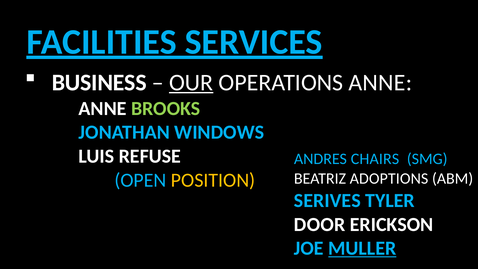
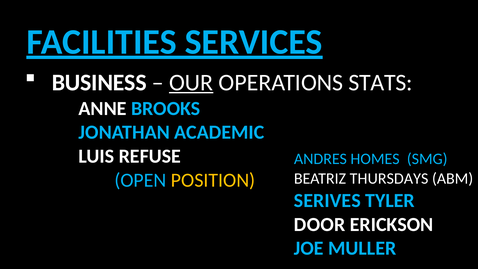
OPERATIONS ANNE: ANNE -> STATS
BROOKS colour: light green -> light blue
WINDOWS: WINDOWS -> ACADEMIC
CHAIRS: CHAIRS -> HOMES
ADOPTIONS: ADOPTIONS -> THURSDAYS
MULLER underline: present -> none
